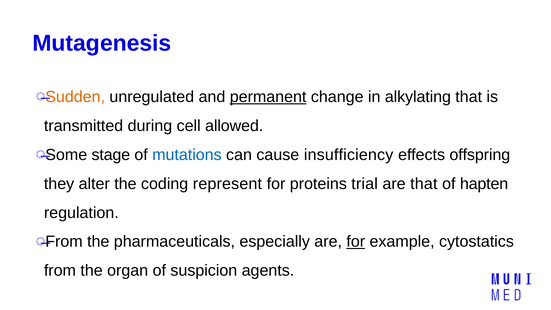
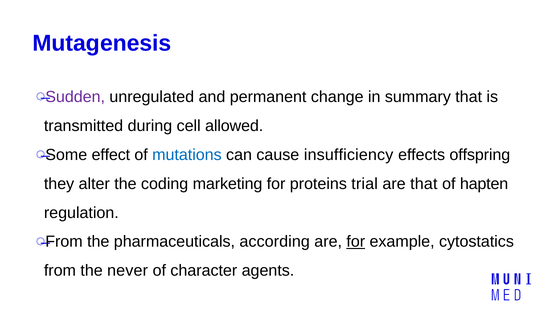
Sudden colour: orange -> purple
permanent underline: present -> none
alkylating: alkylating -> summary
stage: stage -> effect
represent: represent -> marketing
especially: especially -> according
organ: organ -> never
suspicion: suspicion -> character
